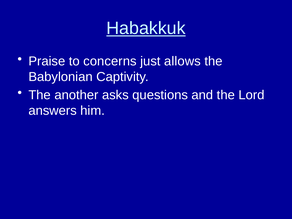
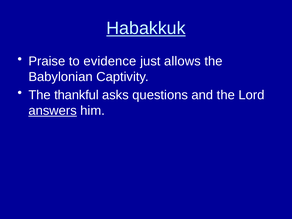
concerns: concerns -> evidence
another: another -> thankful
answers underline: none -> present
